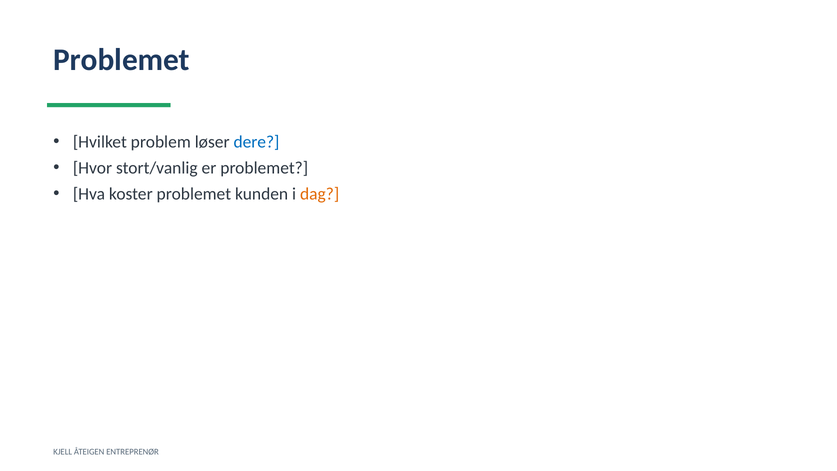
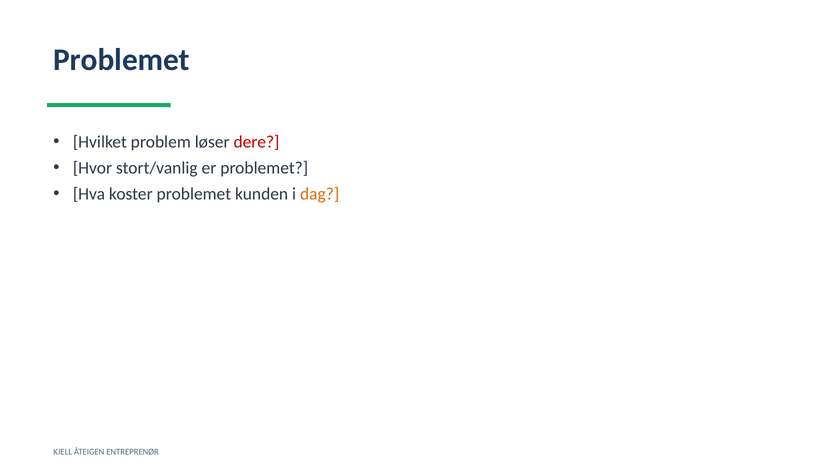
dere colour: blue -> red
